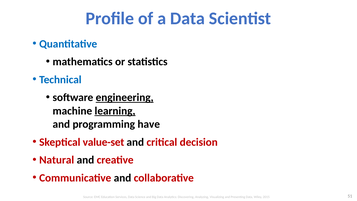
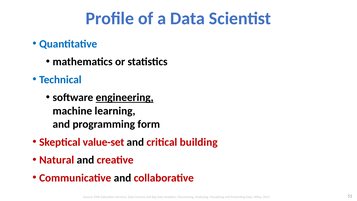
learning underline: present -> none
have: have -> form
decision: decision -> building
